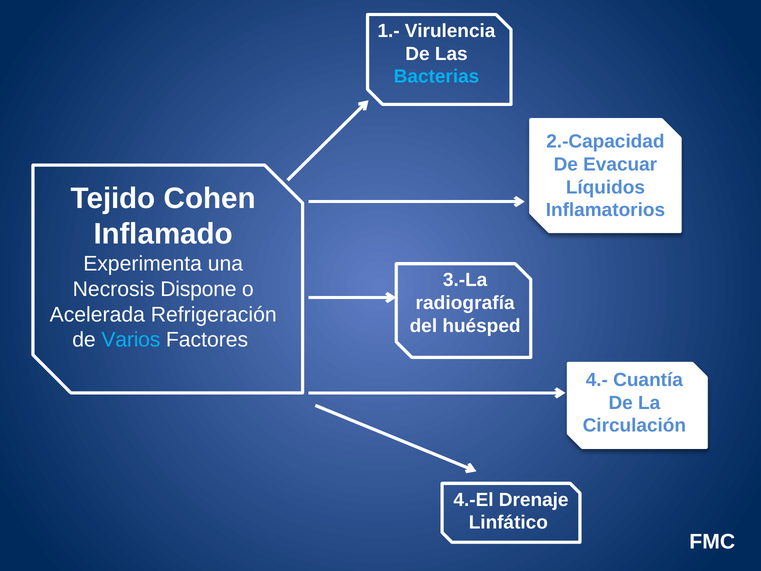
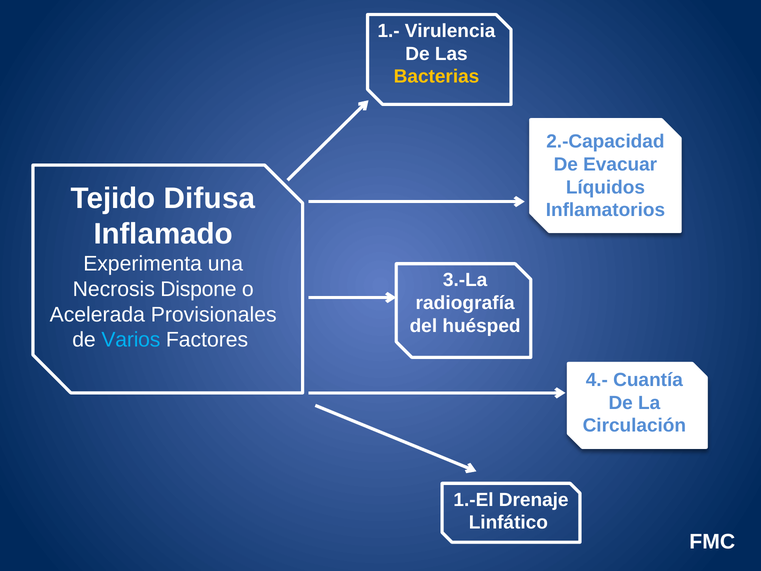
Bacterias colour: light blue -> yellow
Cohen: Cohen -> Difusa
Refrigeración: Refrigeración -> Provisionales
4.-El: 4.-El -> 1.-El
